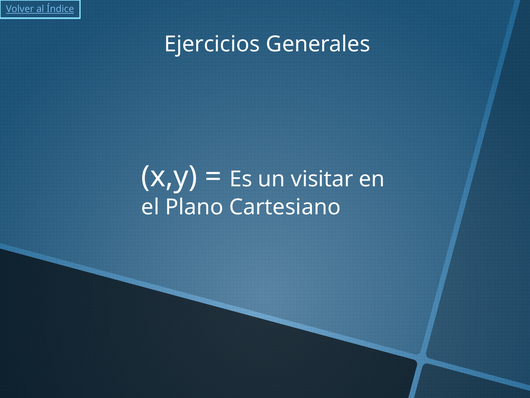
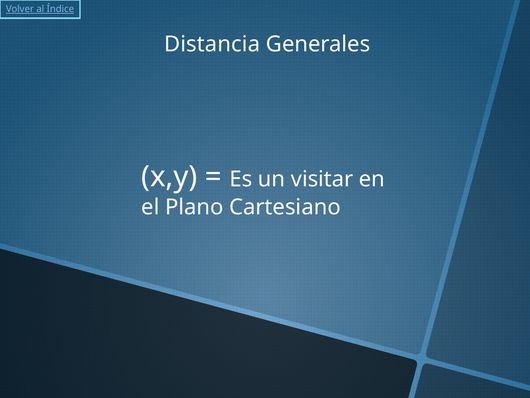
Ejercicios: Ejercicios -> Distancia
